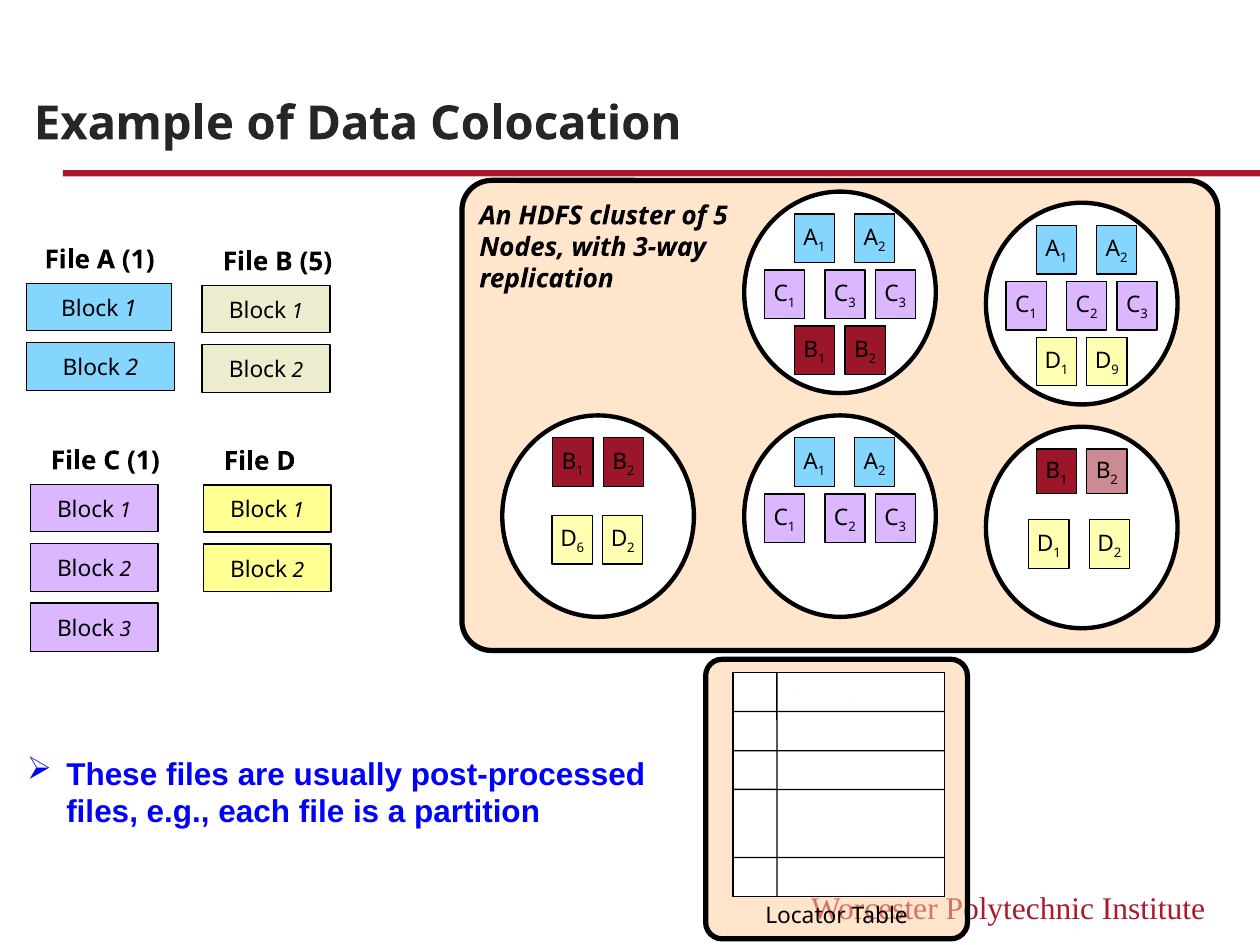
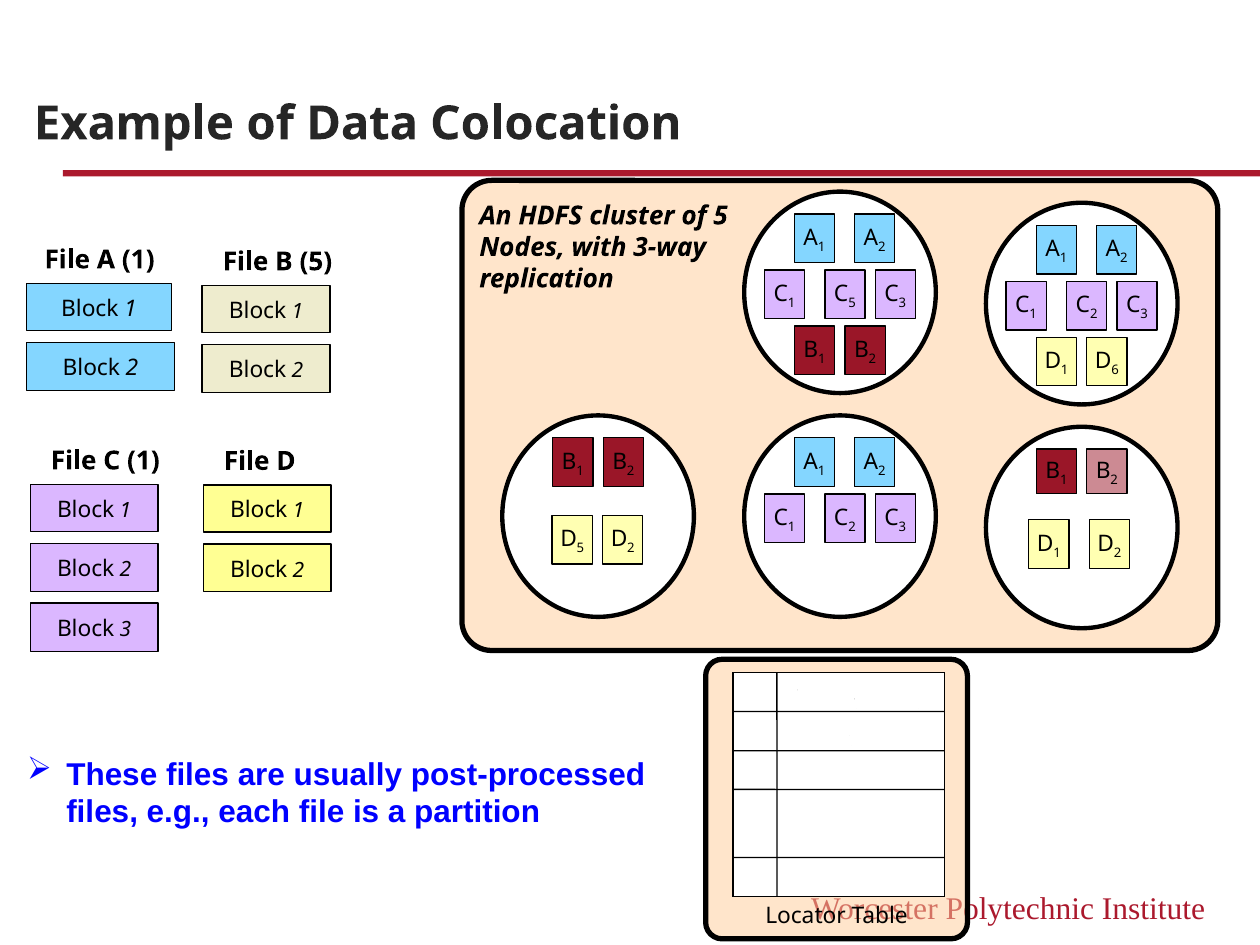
1 C 3: 3 -> 5
9: 9 -> 6
D 6: 6 -> 5
